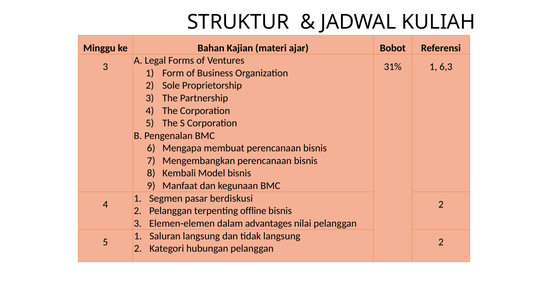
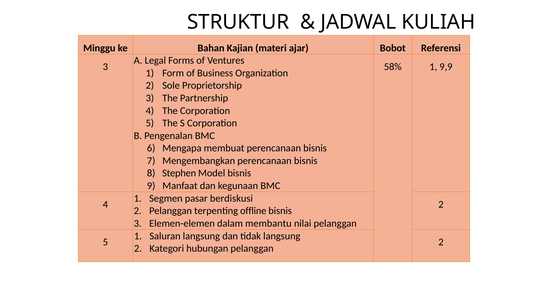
31%: 31% -> 58%
6,3: 6,3 -> 9,9
Kembali: Kembali -> Stephen
advantages: advantages -> membantu
